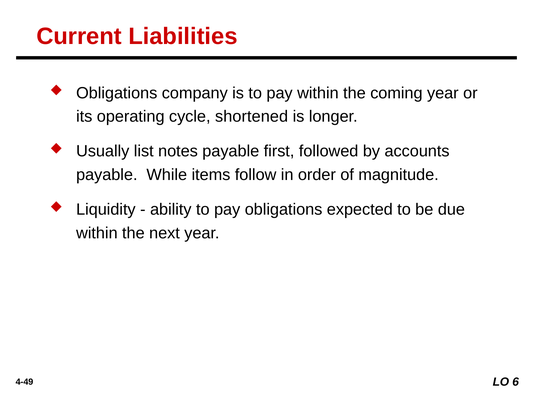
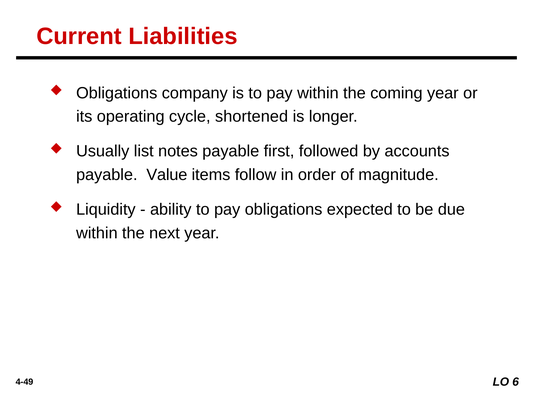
While: While -> Value
